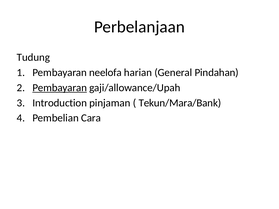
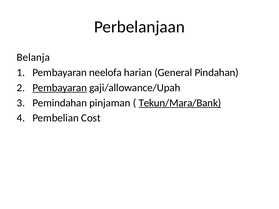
Tudung: Tudung -> Belanja
Introduction: Introduction -> Pemindahan
Tekun/Mara/Bank underline: none -> present
Cara: Cara -> Cost
